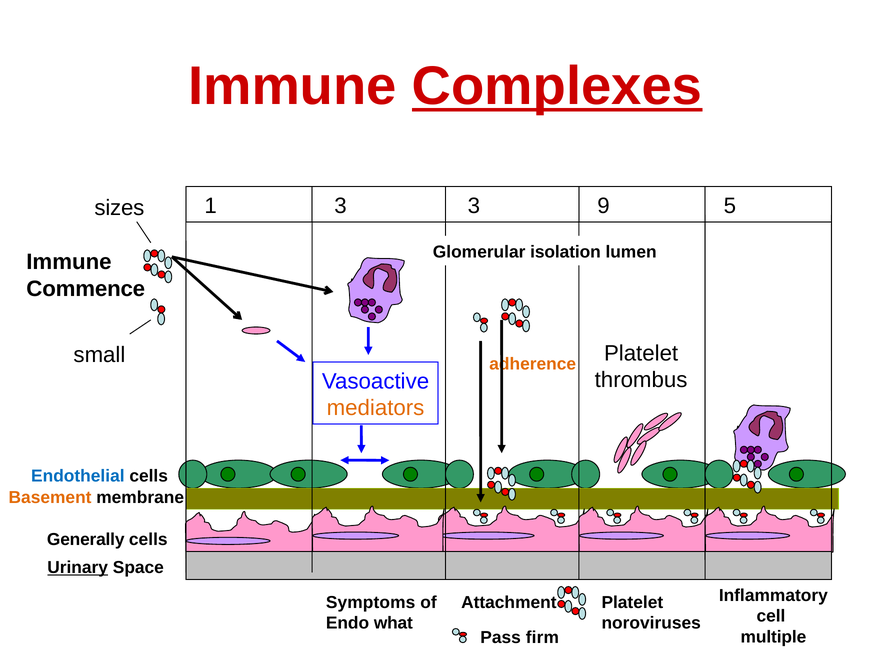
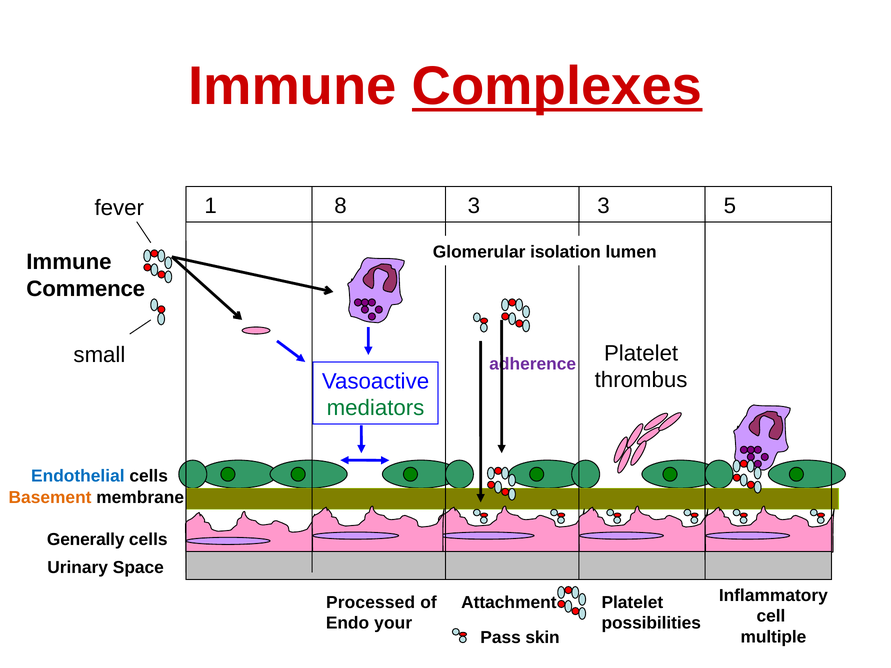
1 3: 3 -> 8
3 9: 9 -> 3
sizes: sizes -> fever
adherence colour: orange -> purple
mediators colour: orange -> green
Urinary underline: present -> none
Symptoms: Symptoms -> Processed
what: what -> your
noroviruses: noroviruses -> possibilities
firm: firm -> skin
